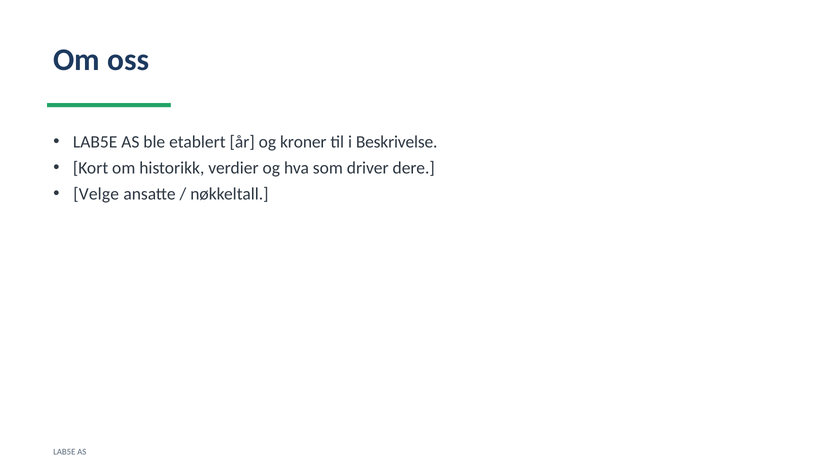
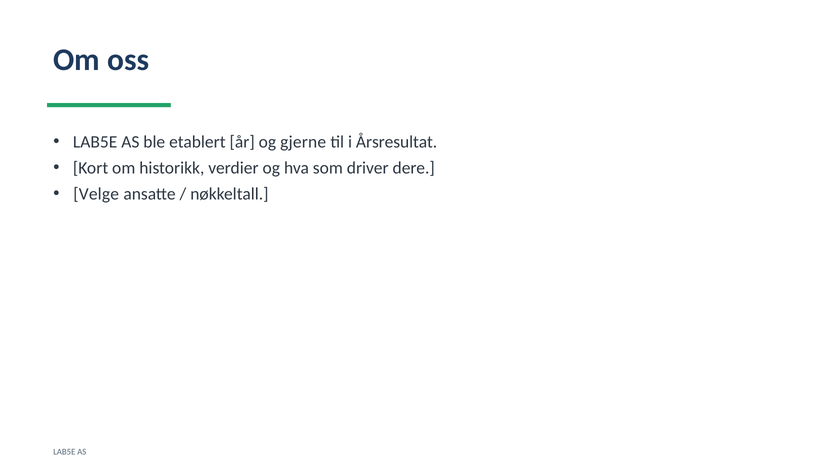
kroner: kroner -> gjerne
Beskrivelse: Beskrivelse -> Årsresultat
